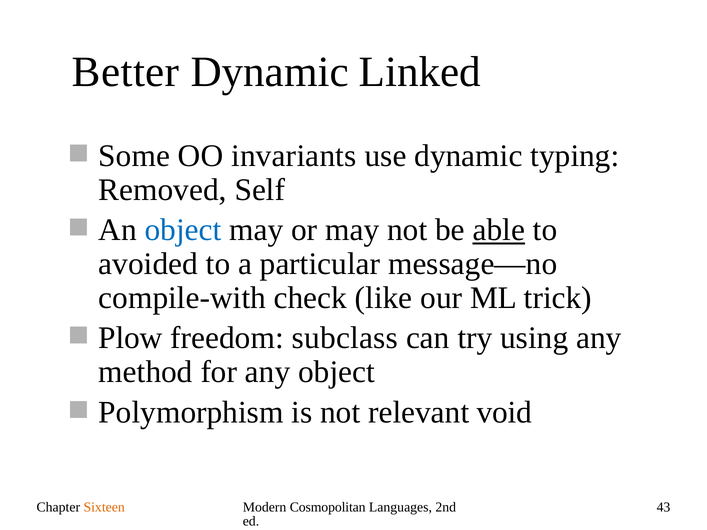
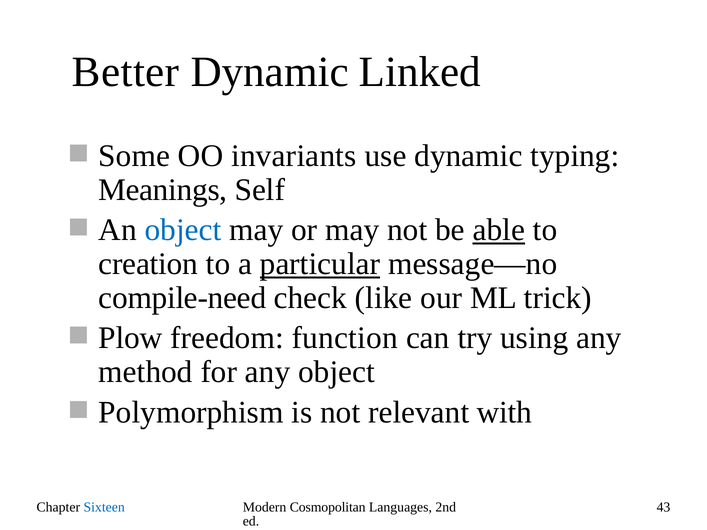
Removed: Removed -> Meanings
avoided: avoided -> creation
particular underline: none -> present
compile-with: compile-with -> compile-need
subclass: subclass -> function
void: void -> with
Sixteen colour: orange -> blue
